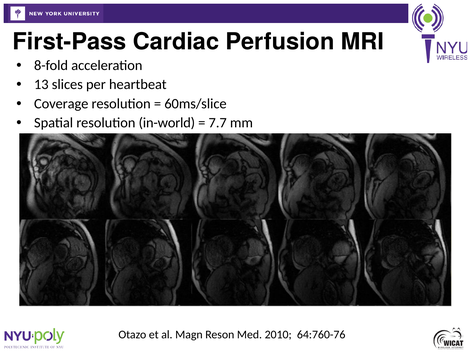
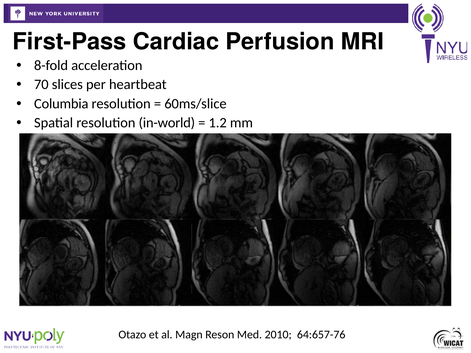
13: 13 -> 70
Coverage: Coverage -> Columbia
7.7: 7.7 -> 1.2
64:760-76: 64:760-76 -> 64:657-76
